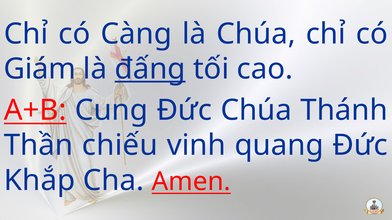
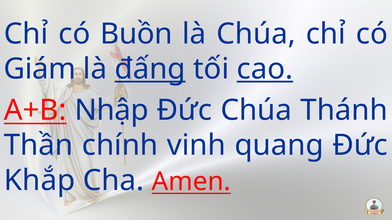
Càng: Càng -> Buồn
cao underline: none -> present
Cung: Cung -> Nhập
chiếu: chiếu -> chính
